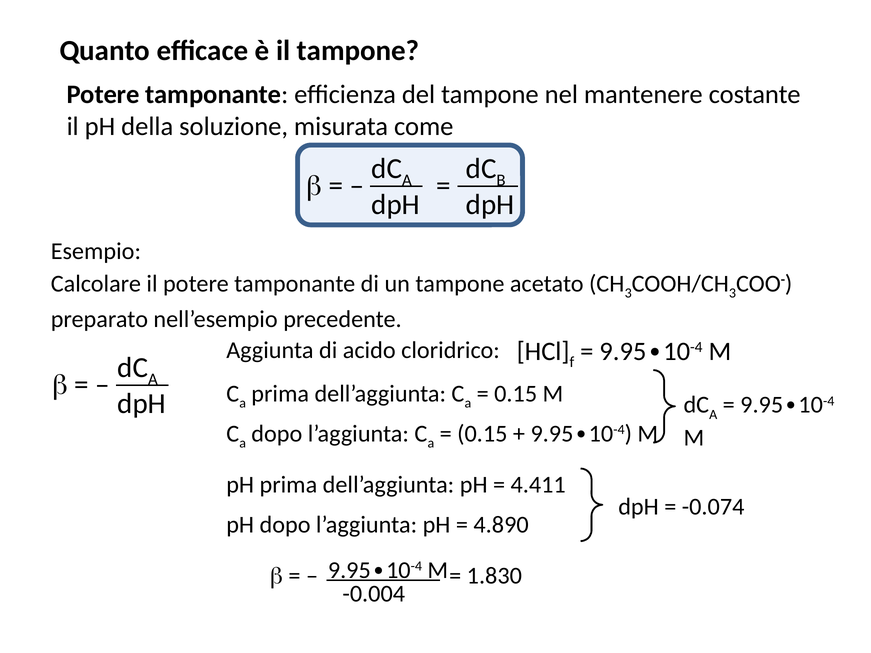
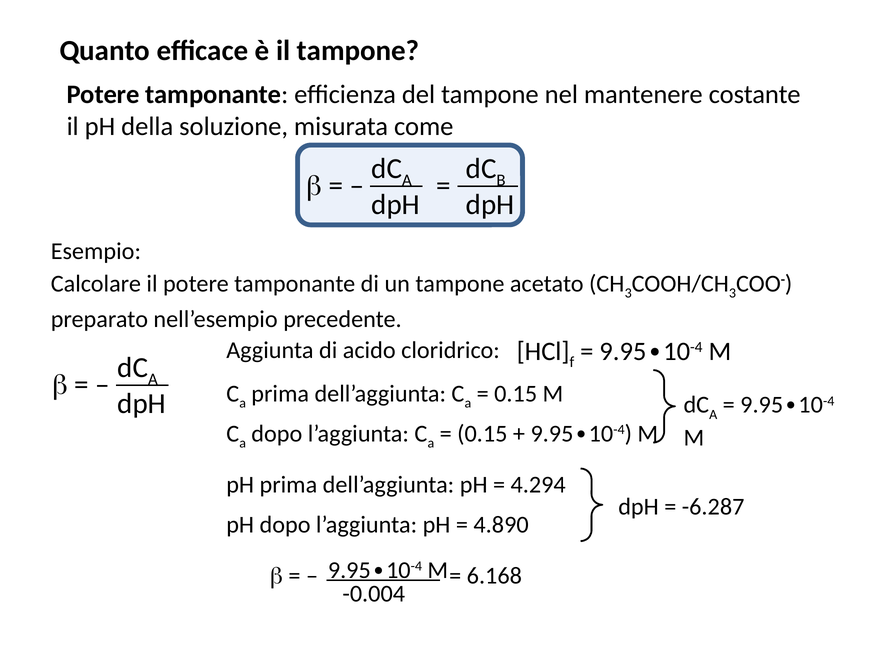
4.411: 4.411 -> 4.294
-0.074: -0.074 -> -6.287
1.830: 1.830 -> 6.168
